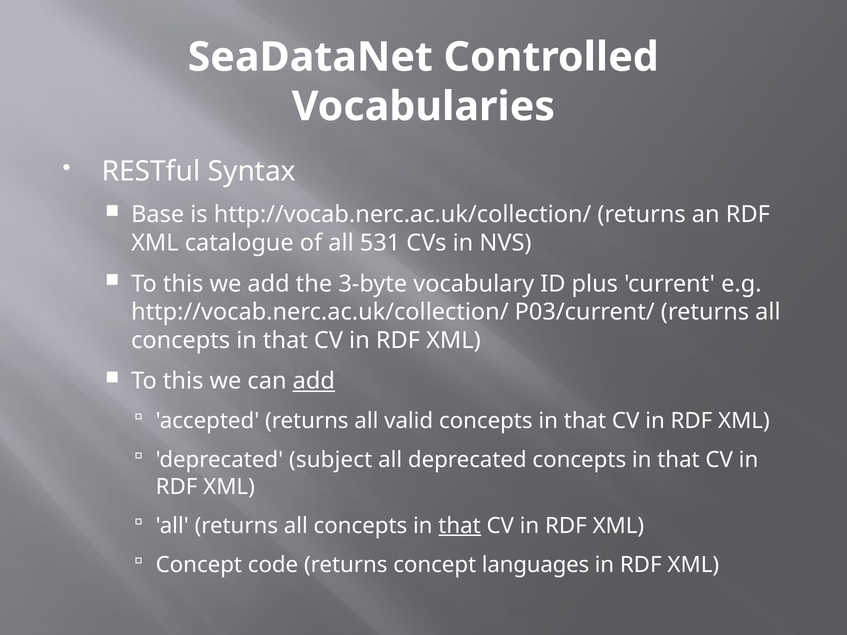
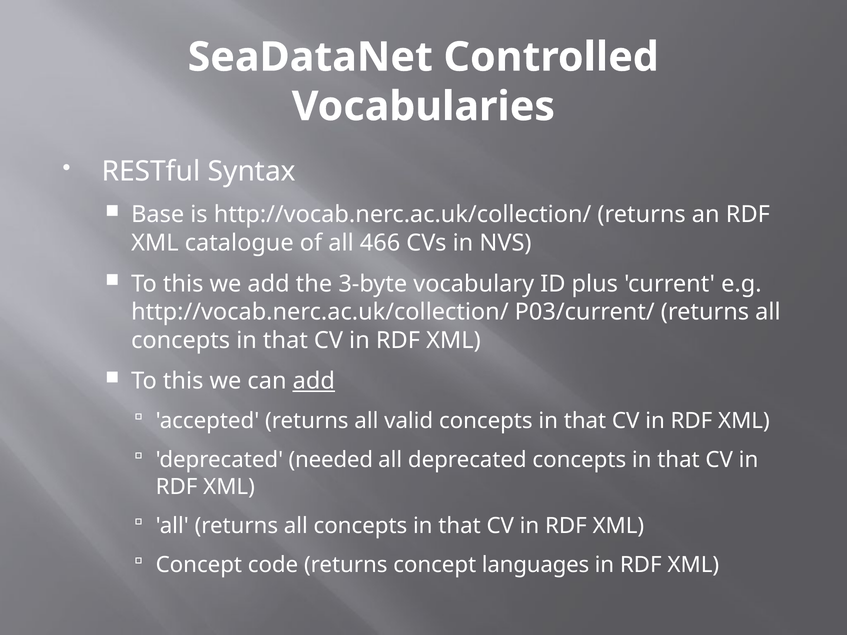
531: 531 -> 466
subject: subject -> needed
that at (460, 526) underline: present -> none
